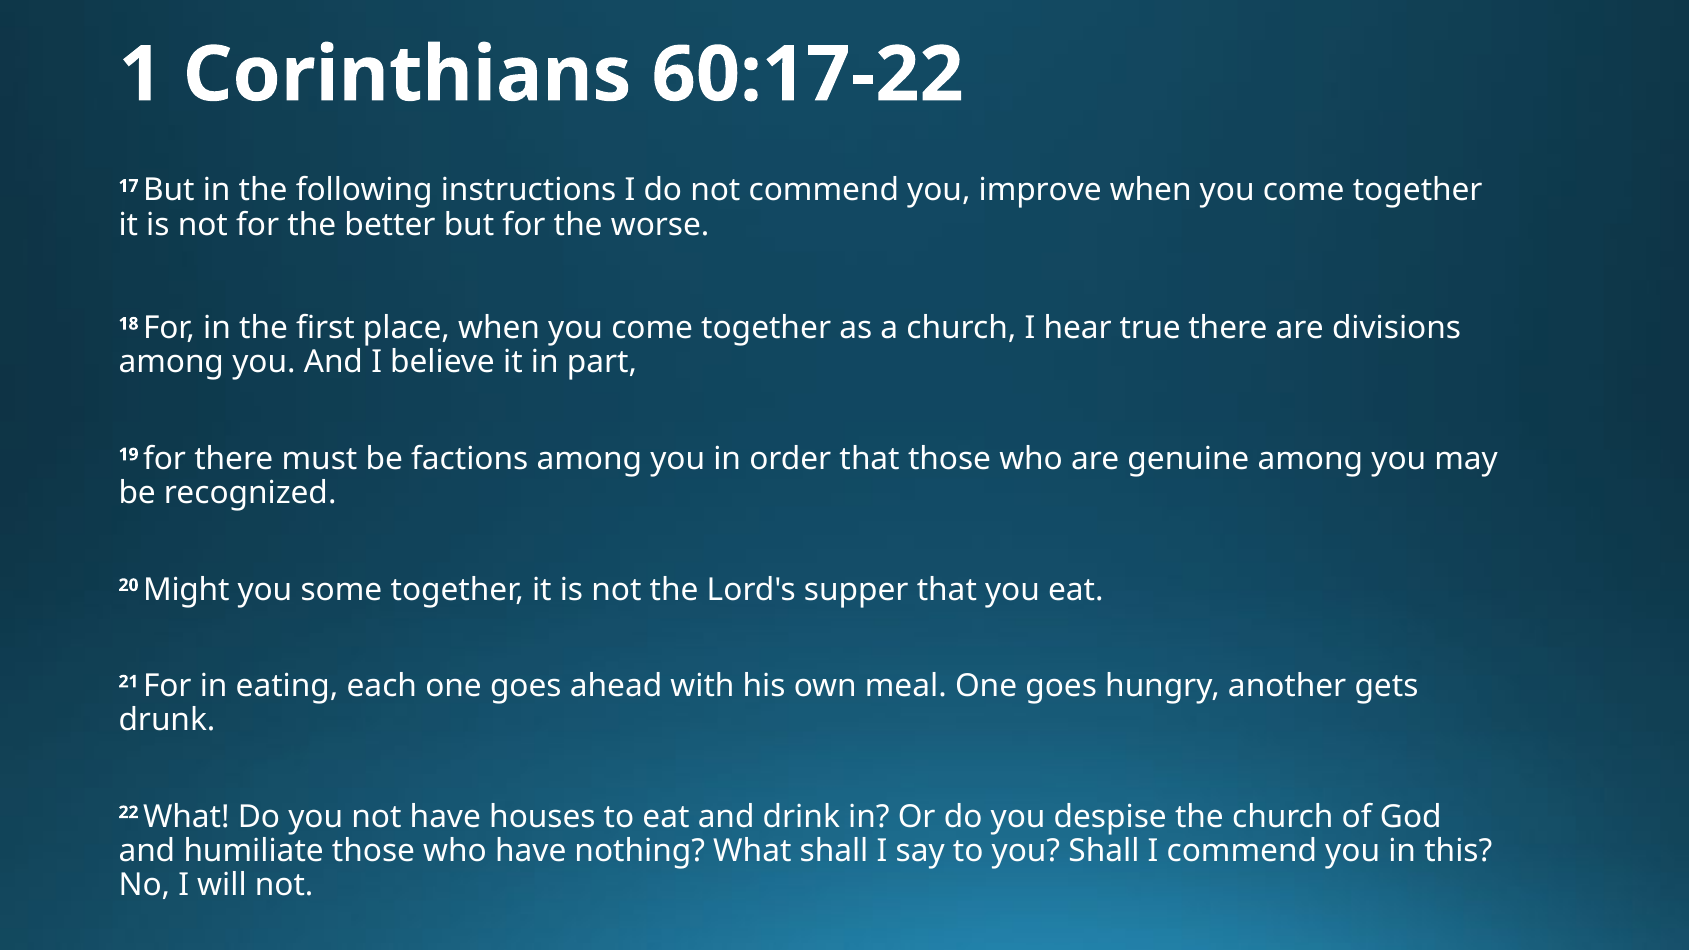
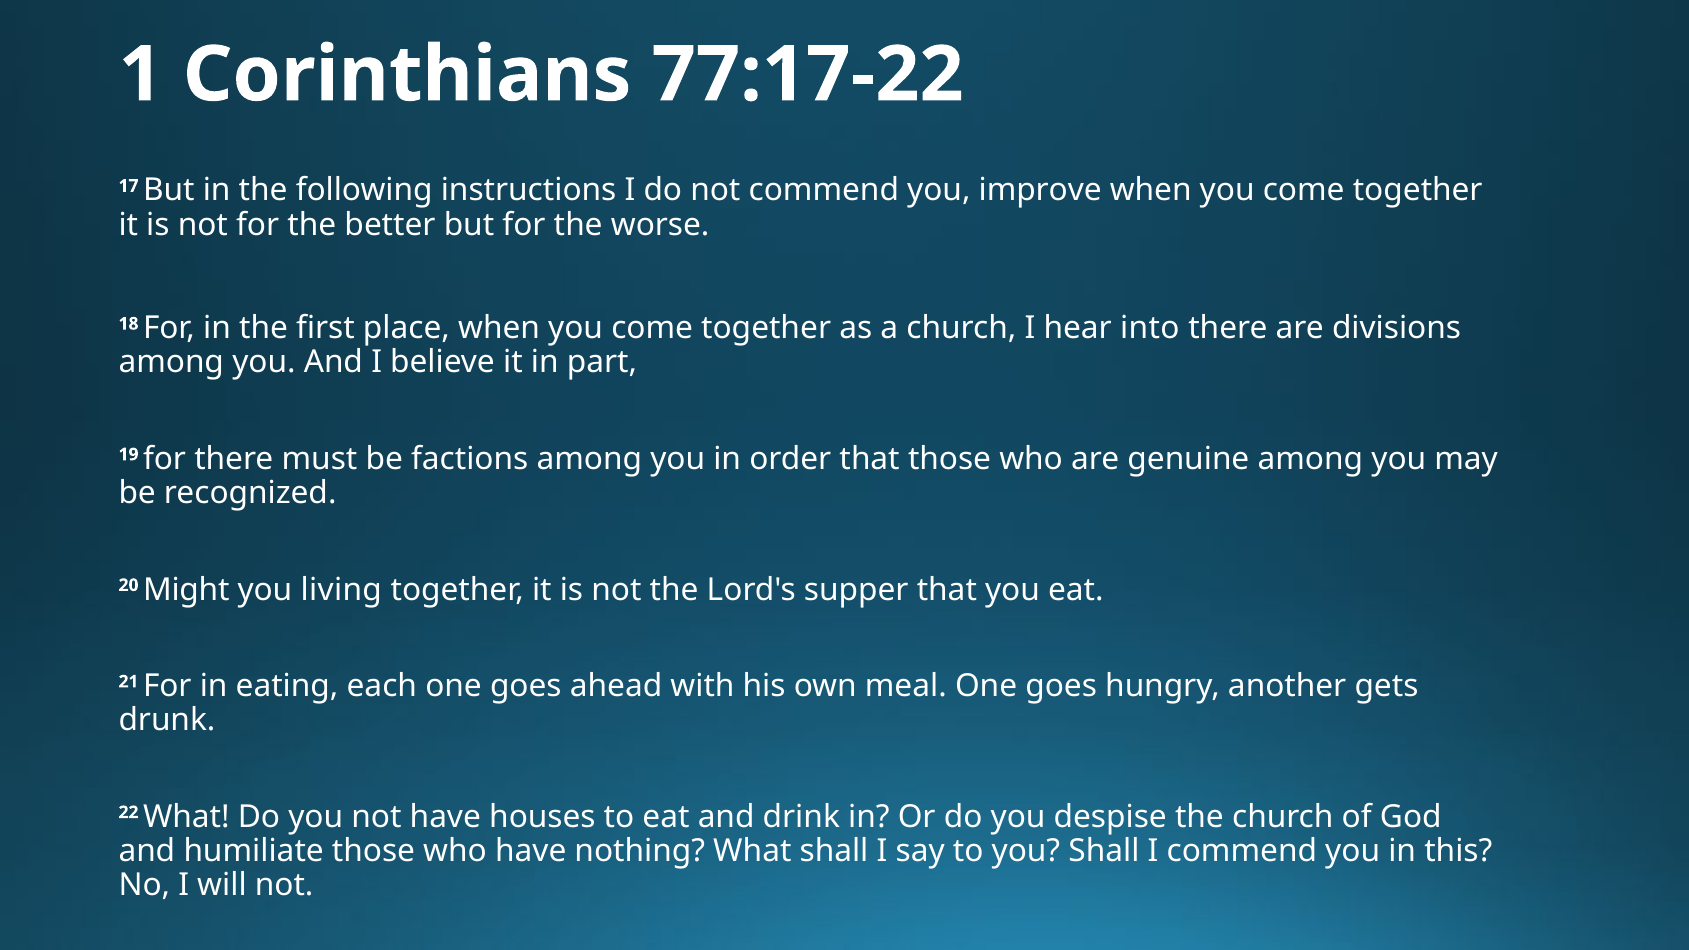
60:17-22: 60:17-22 -> 77:17-22
true: true -> into
some: some -> living
